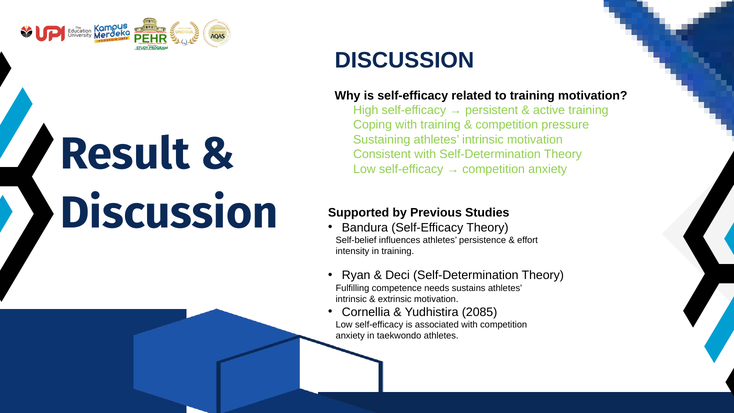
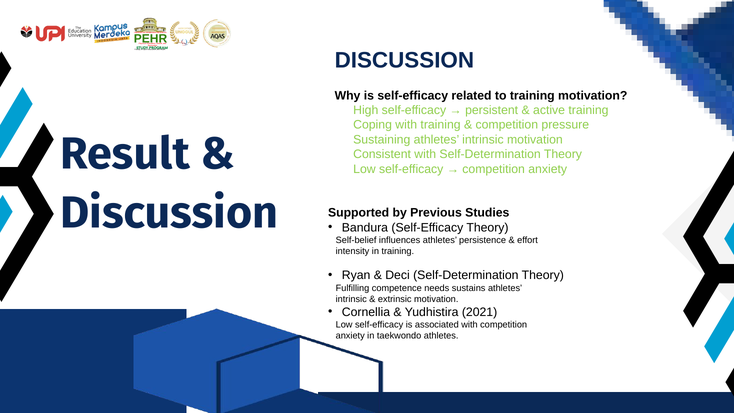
2085: 2085 -> 2021
